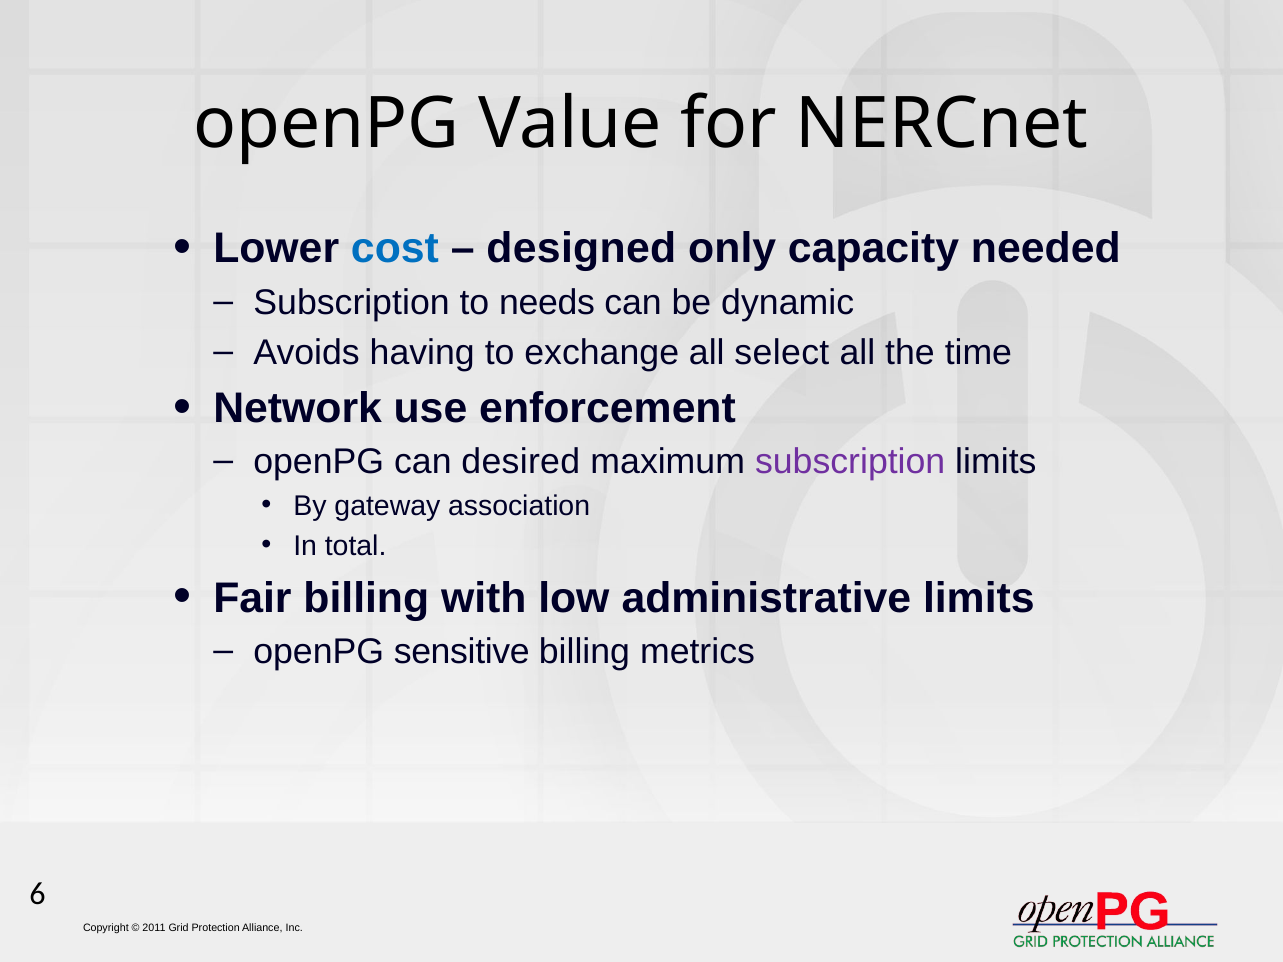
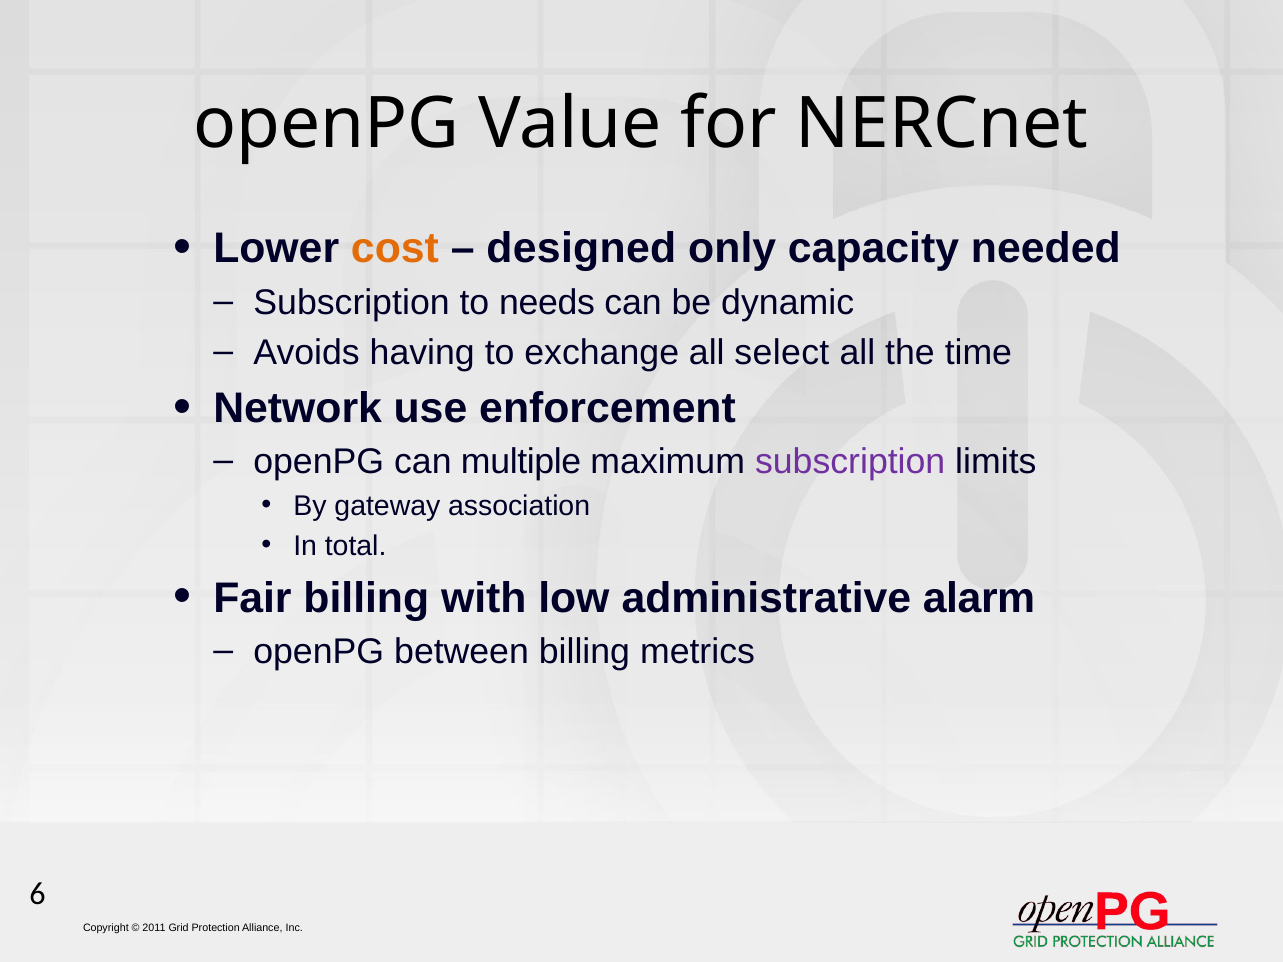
cost colour: blue -> orange
desired: desired -> multiple
administrative limits: limits -> alarm
sensitive: sensitive -> between
